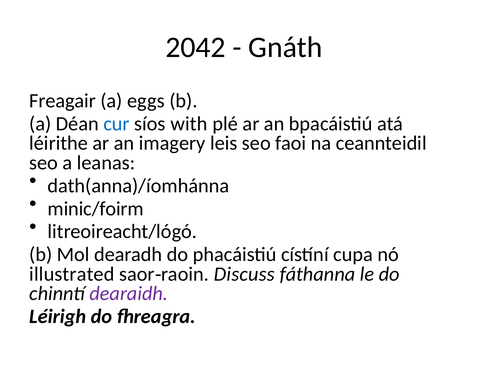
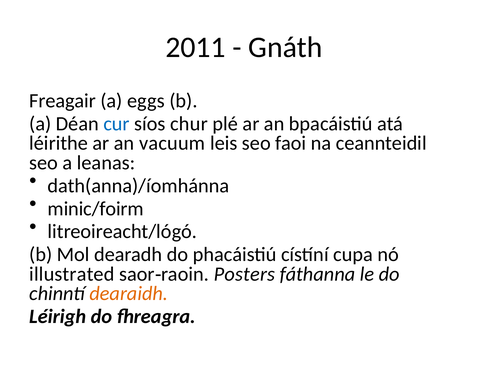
2042: 2042 -> 2011
with: with -> chur
imagery: imagery -> vacuum
Discuss: Discuss -> Posters
dearaidh colour: purple -> orange
